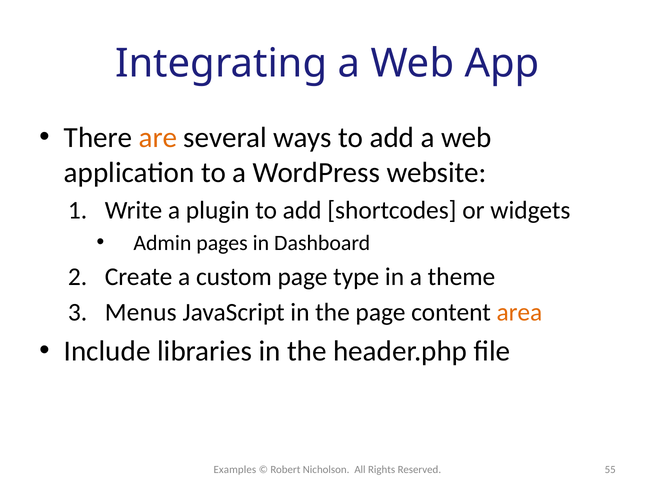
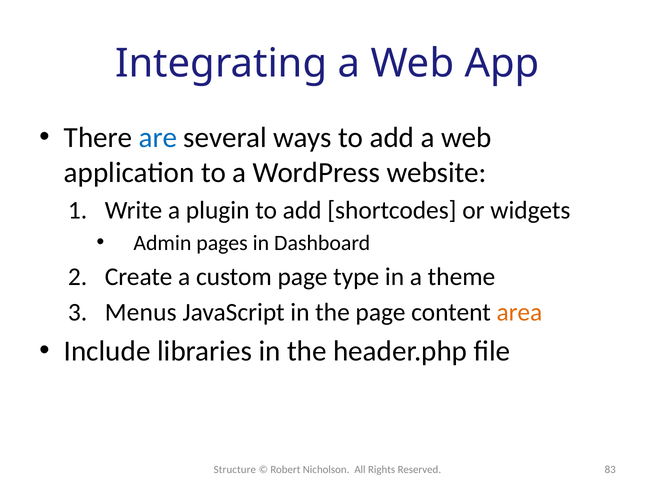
are colour: orange -> blue
Examples: Examples -> Structure
55: 55 -> 83
